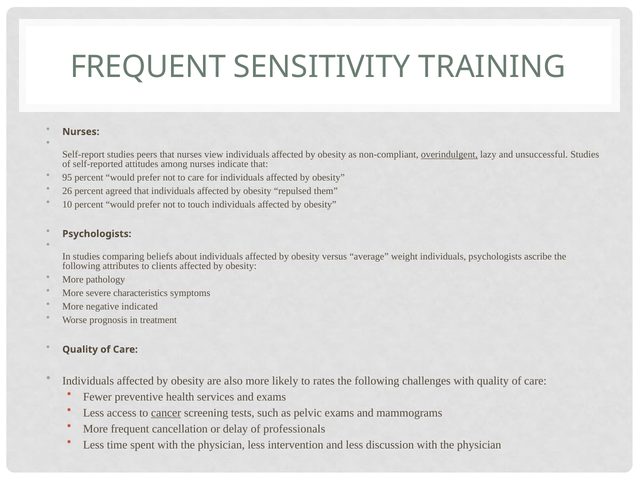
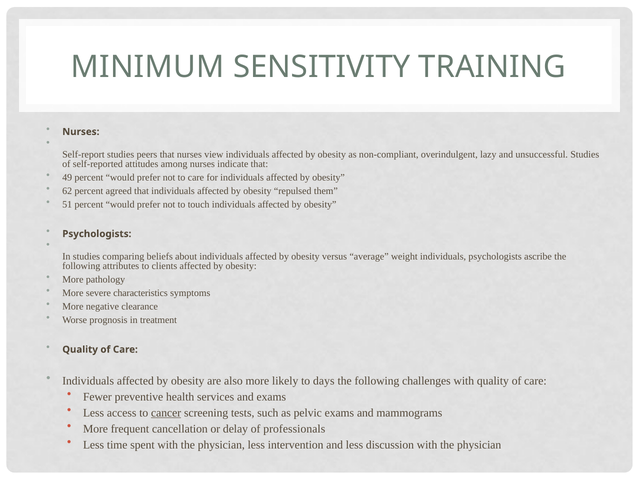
FREQUENT at (148, 67): FREQUENT -> MINIMUM
overindulgent underline: present -> none
95: 95 -> 49
26: 26 -> 62
10: 10 -> 51
indicated: indicated -> clearance
rates: rates -> days
